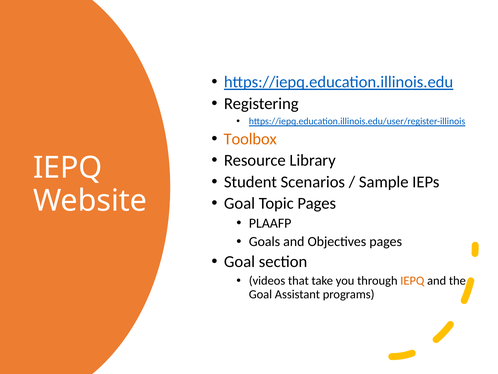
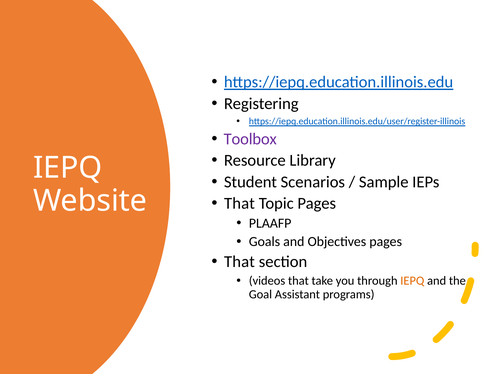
Toolbox colour: orange -> purple
Goal at (240, 203): Goal -> That
Goal at (240, 261): Goal -> That
